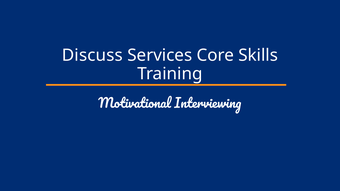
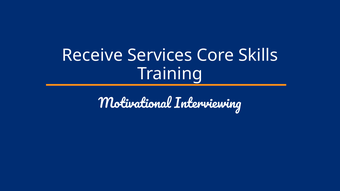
Discuss: Discuss -> Receive
